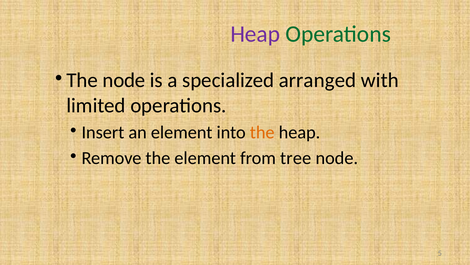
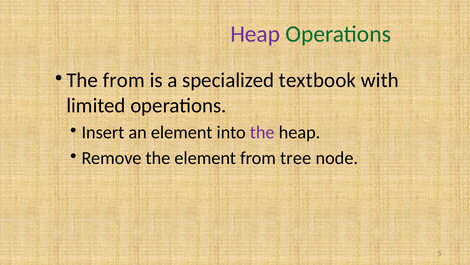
The node: node -> from
arranged: arranged -> textbook
the at (262, 132) colour: orange -> purple
